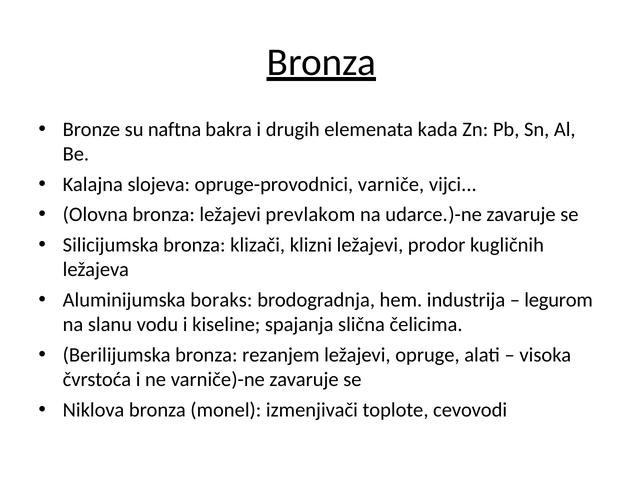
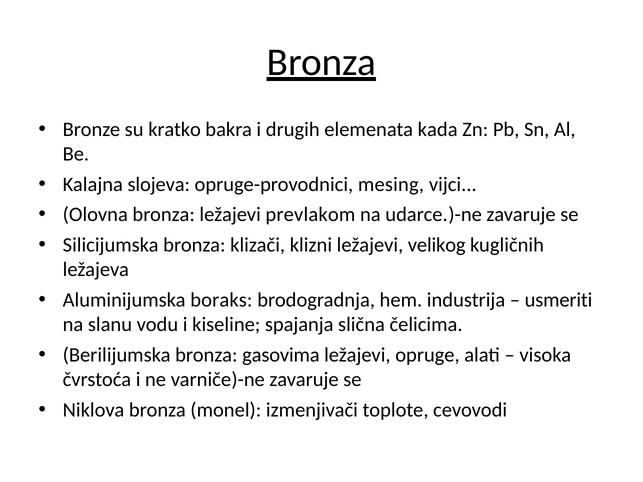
naftna: naftna -> kratko
varniče: varniče -> mesing
prodor: prodor -> velikog
legurom: legurom -> usmeriti
rezanjem: rezanjem -> gasovima
